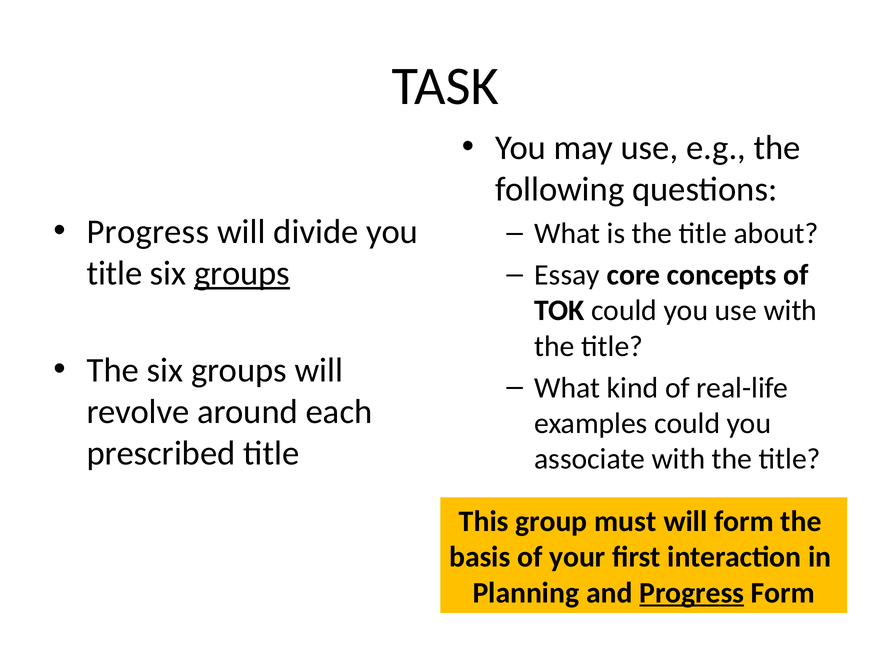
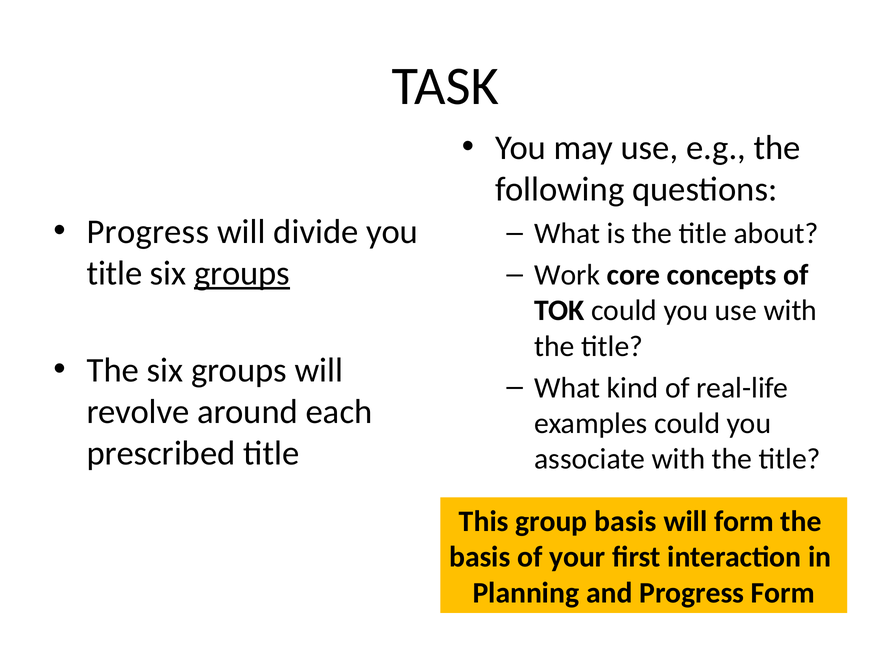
Essay: Essay -> Work
group must: must -> basis
Progress at (692, 593) underline: present -> none
